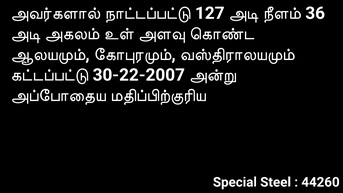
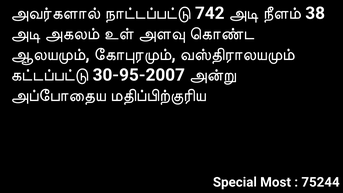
127: 127 -> 742
36: 36 -> 38
30-22-2007: 30-22-2007 -> 30-95-2007
Steel: Steel -> Most
44260: 44260 -> 75244
